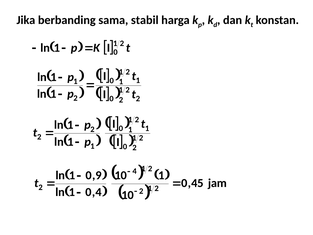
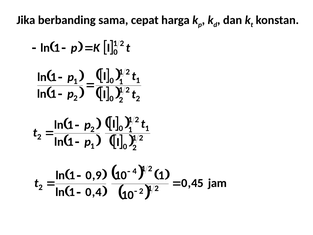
stabil: stabil -> cepat
